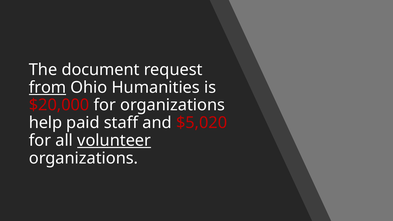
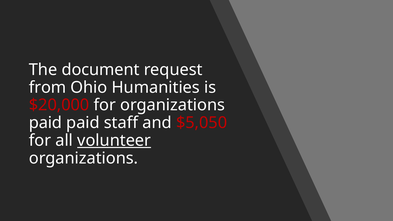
from underline: present -> none
help at (45, 123): help -> paid
$5,020: $5,020 -> $5,050
